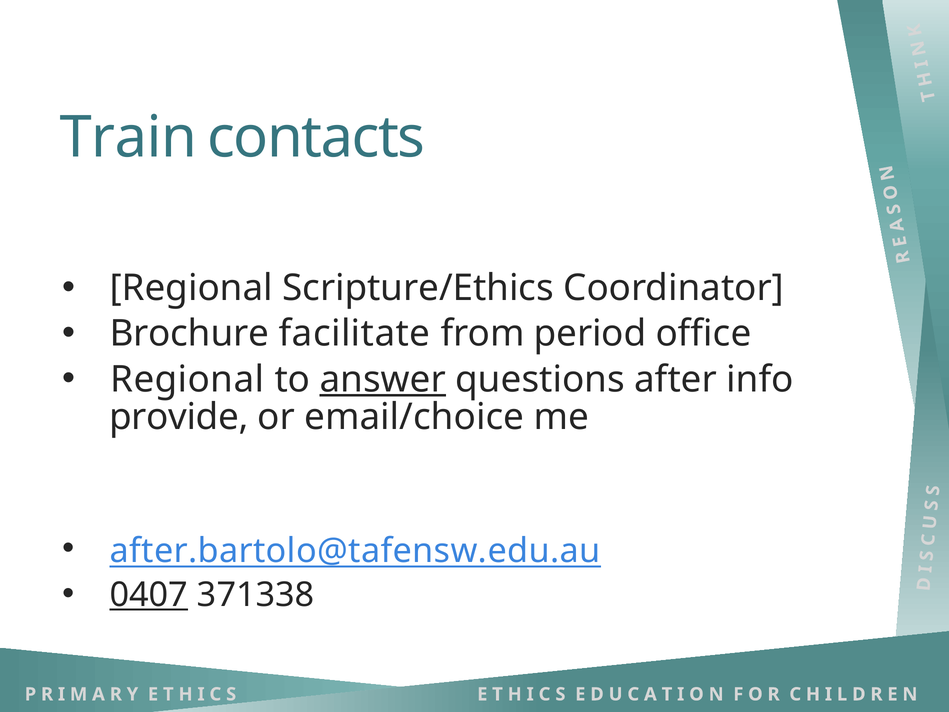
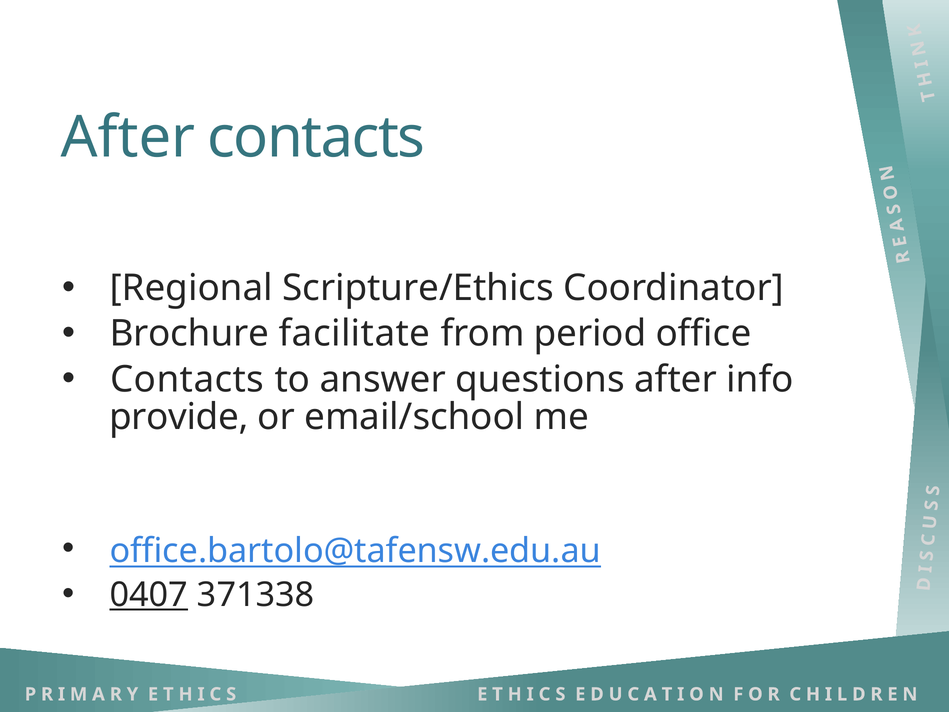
Train at (128, 138): Train -> After
Regional at (187, 379): Regional -> Contacts
answer underline: present -> none
email/choice: email/choice -> email/school
after.bartolo@tafensw.edu.au: after.bartolo@tafensw.edu.au -> office.bartolo@tafensw.edu.au
